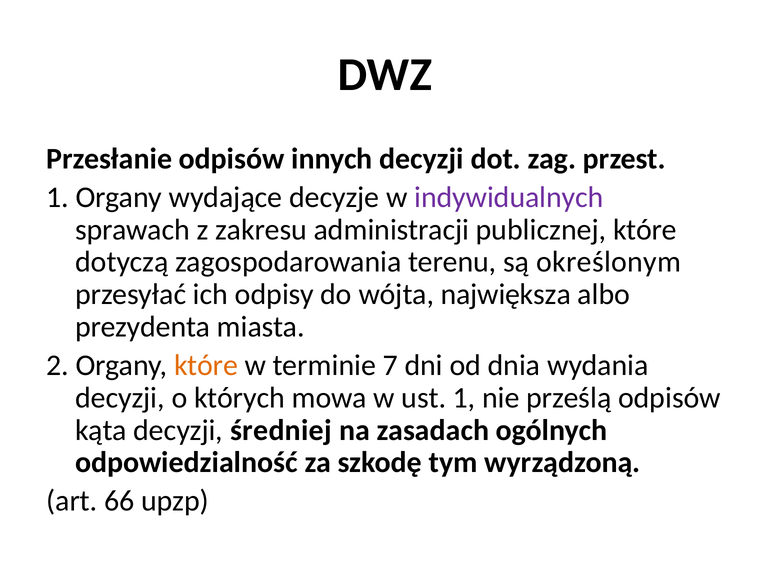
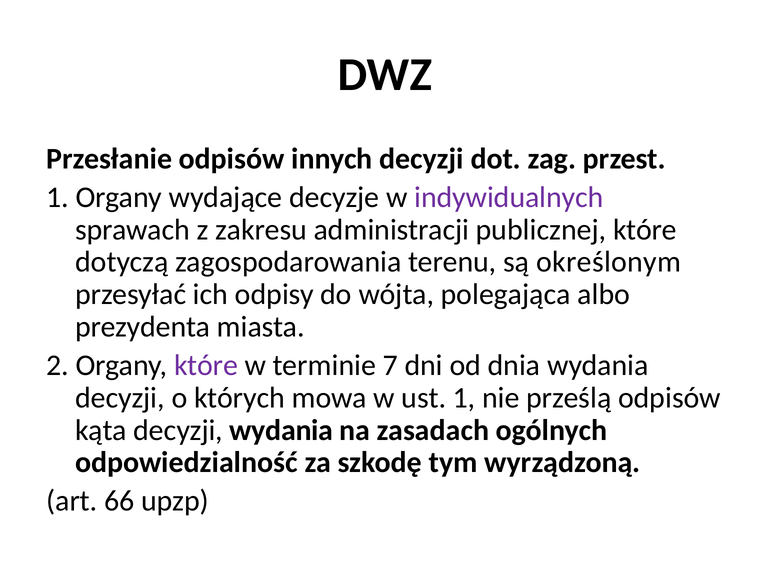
największa: największa -> polegająca
które at (206, 365) colour: orange -> purple
decyzji średniej: średniej -> wydania
